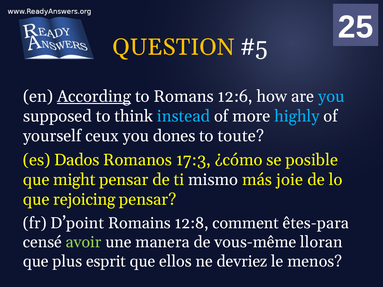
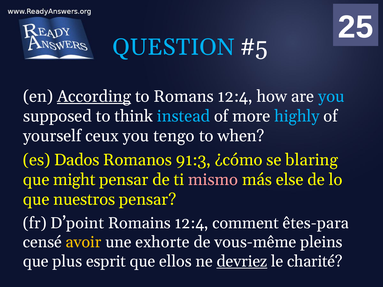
QUESTION colour: yellow -> light blue
Romans 12:6: 12:6 -> 12:4
dones: dones -> tengo
toute: toute -> when
17:3: 17:3 -> 91:3
posible: posible -> blaring
mismo colour: white -> pink
joie: joie -> else
rejoicing: rejoicing -> nuestros
Romains 12:8: 12:8 -> 12:4
avoir colour: light green -> yellow
manera: manera -> exhorte
lloran: lloran -> pleins
devriez underline: none -> present
menos: menos -> charité
